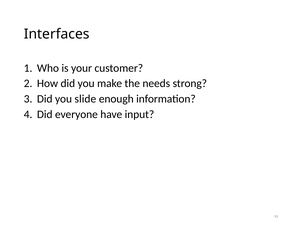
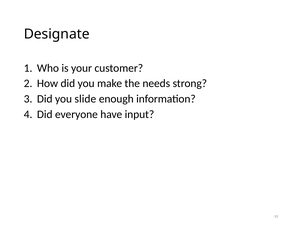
Interfaces: Interfaces -> Designate
